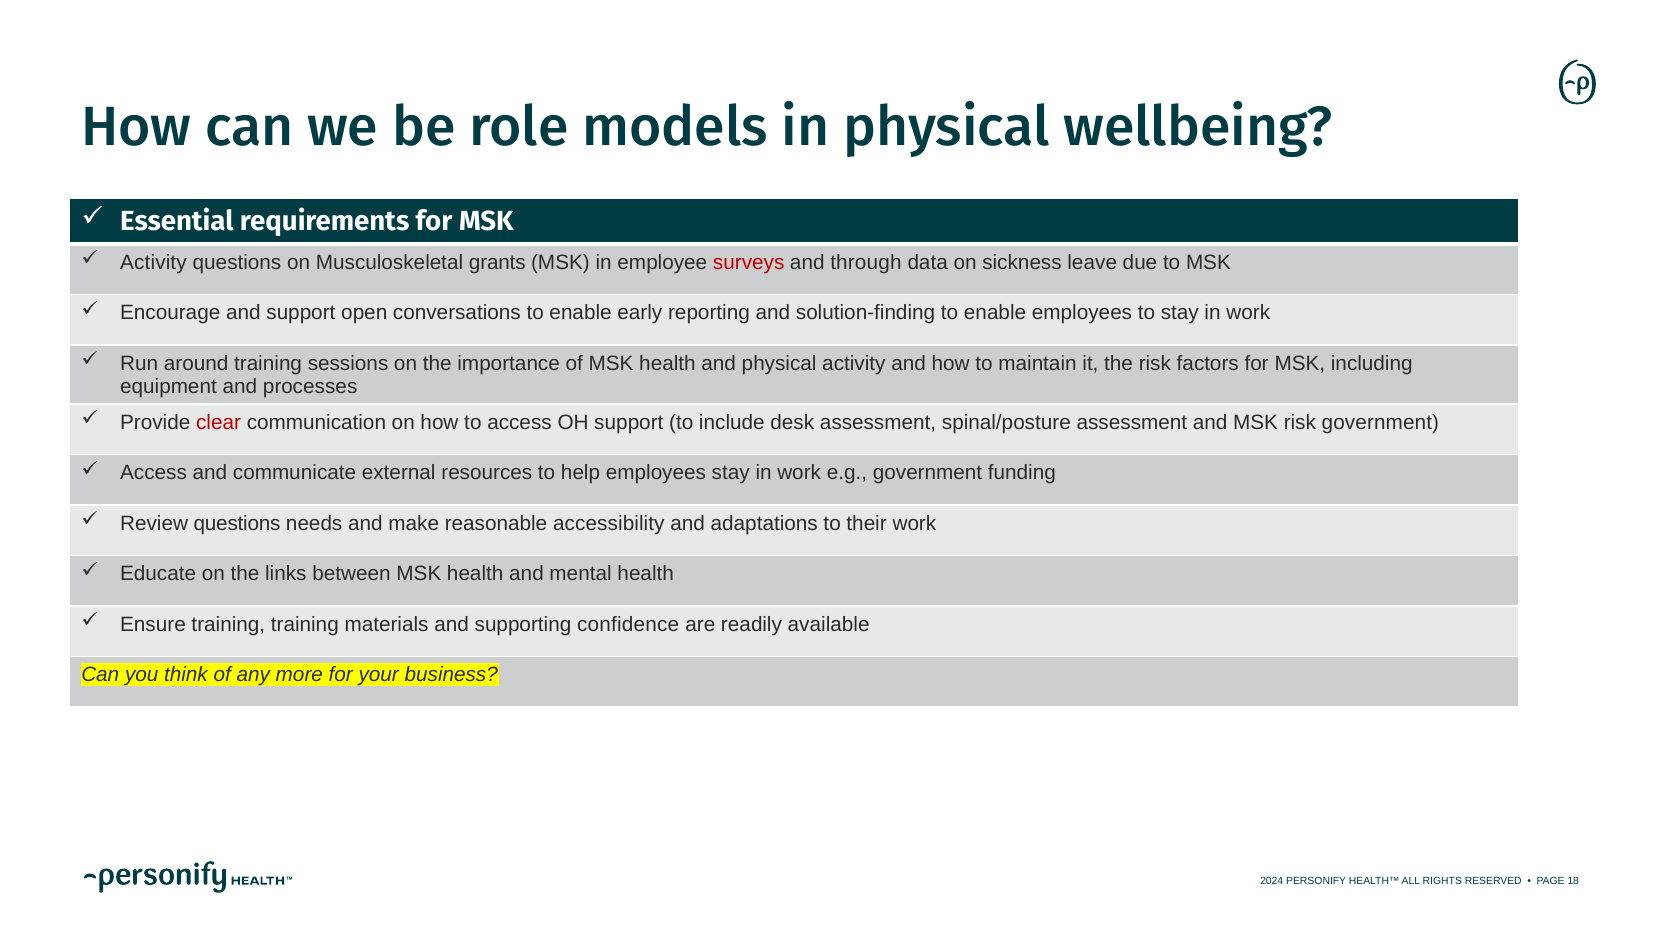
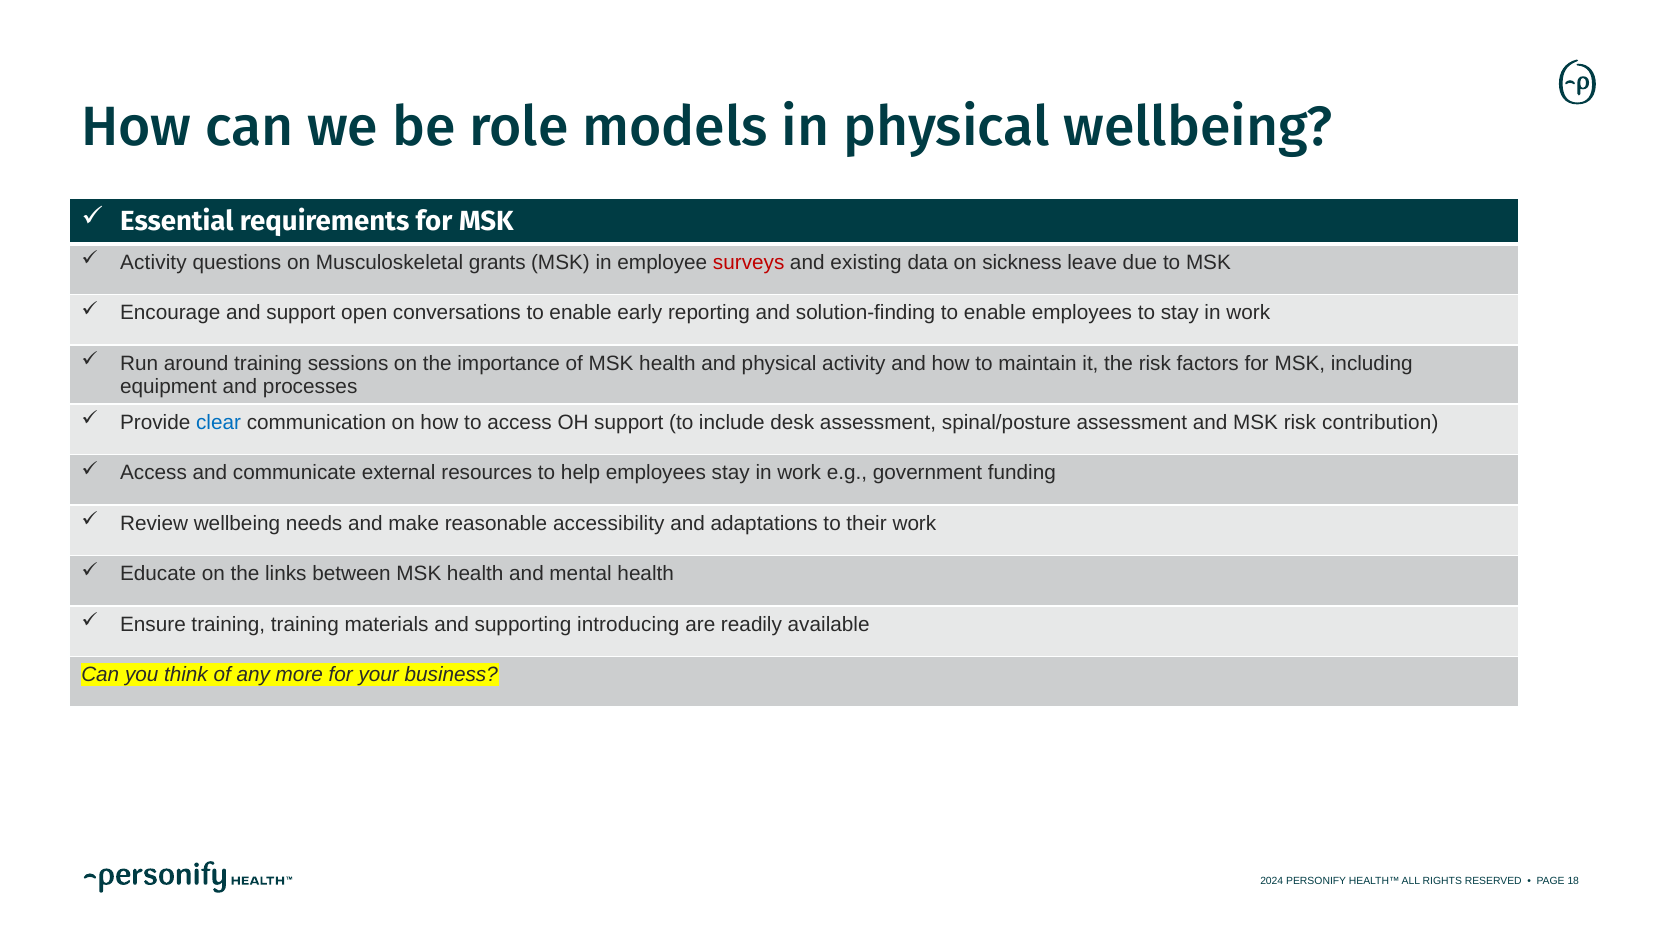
through: through -> existing
clear colour: red -> blue
risk government: government -> contribution
Review questions: questions -> wellbeing
confidence: confidence -> introducing
